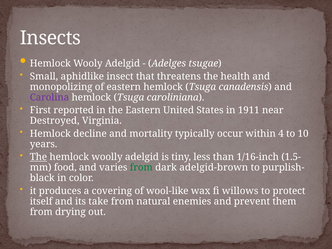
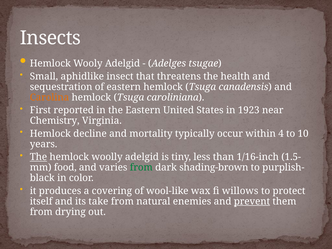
monopolizing: monopolizing -> sequestration
Carolina colour: purple -> orange
1911: 1911 -> 1923
Destroyed: Destroyed -> Chemistry
adelgid-brown: adelgid-brown -> shading-brown
prevent underline: none -> present
